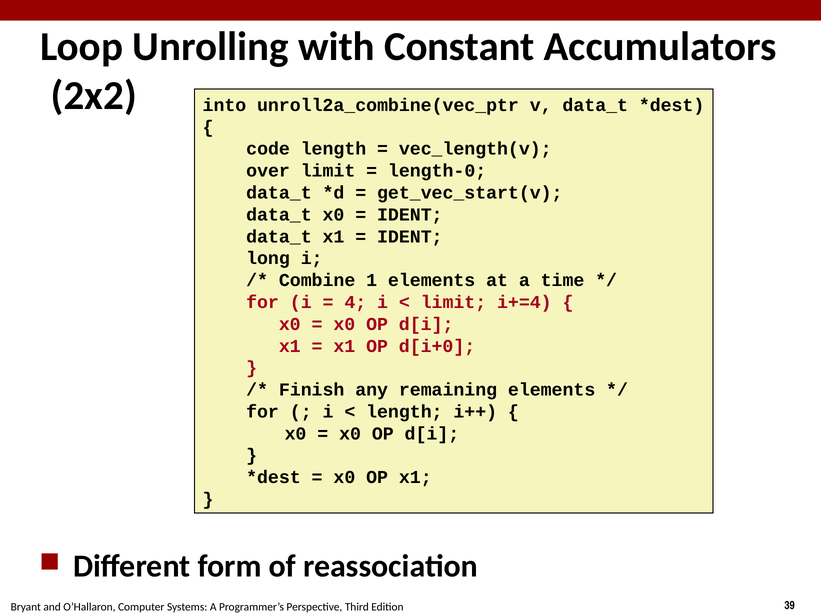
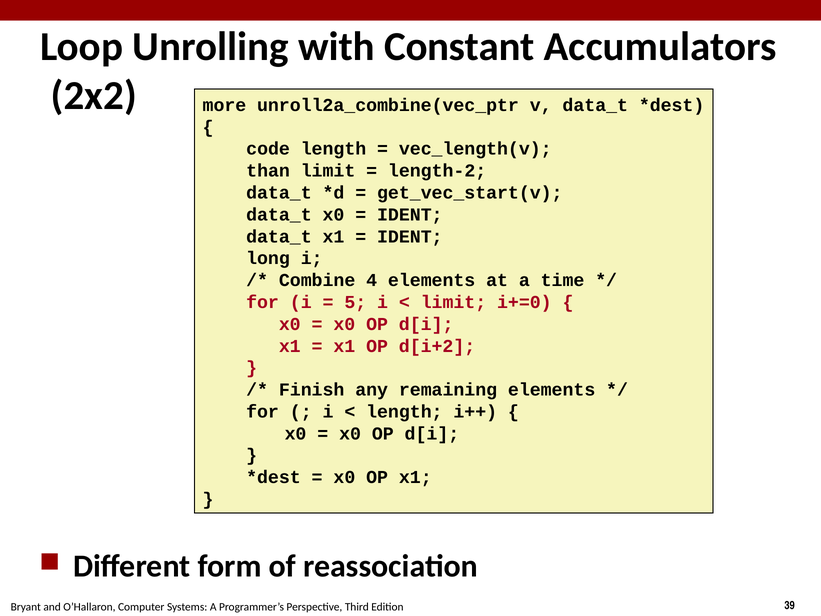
into: into -> more
over: over -> than
length-0: length-0 -> length-2
1: 1 -> 4
4: 4 -> 5
i+=4: i+=4 -> i+=0
d[i+0: d[i+0 -> d[i+2
